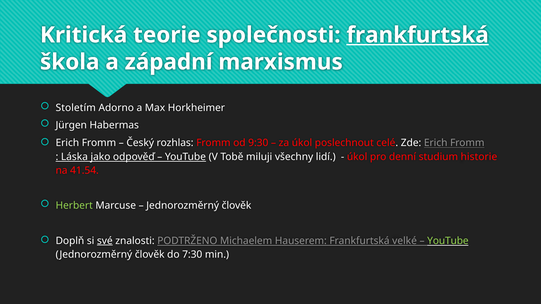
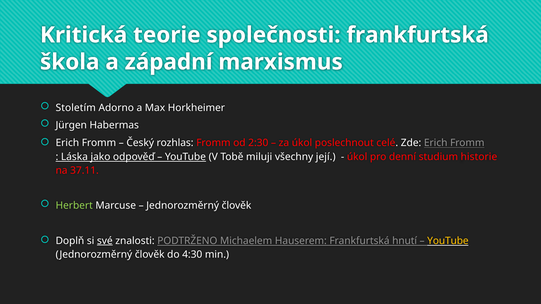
frankfurtská at (418, 35) underline: present -> none
9:30: 9:30 -> 2:30
lidí: lidí -> její
41.54: 41.54 -> 37.11
velké: velké -> hnutí
YouTube at (448, 241) colour: light green -> yellow
7:30: 7:30 -> 4:30
